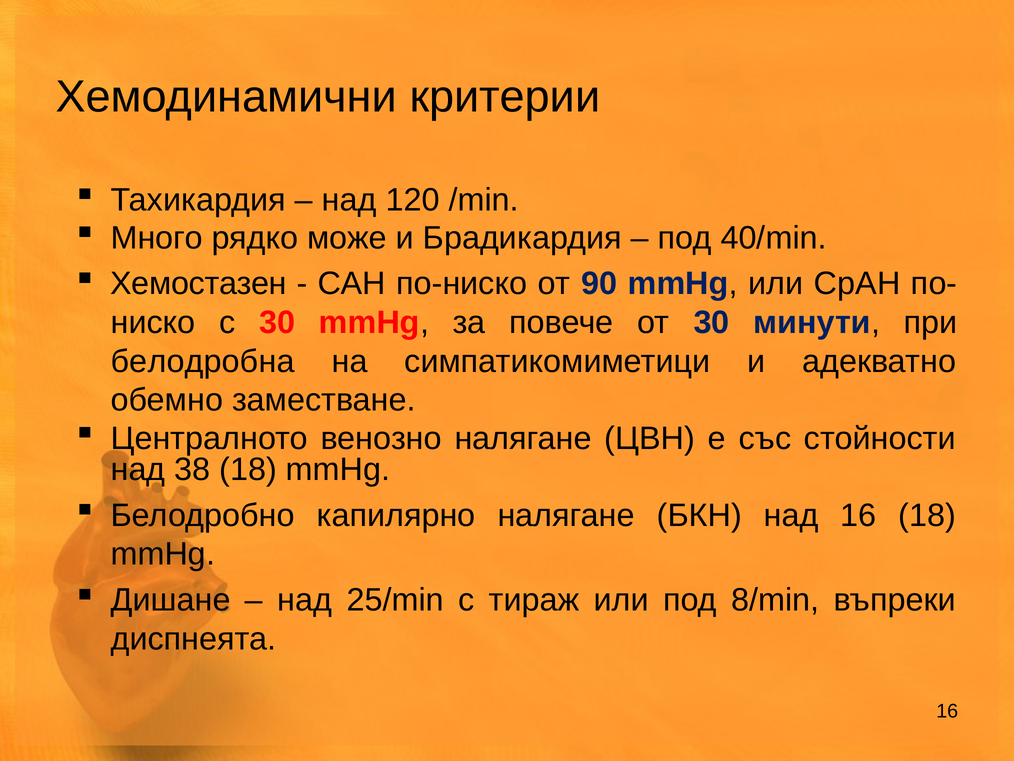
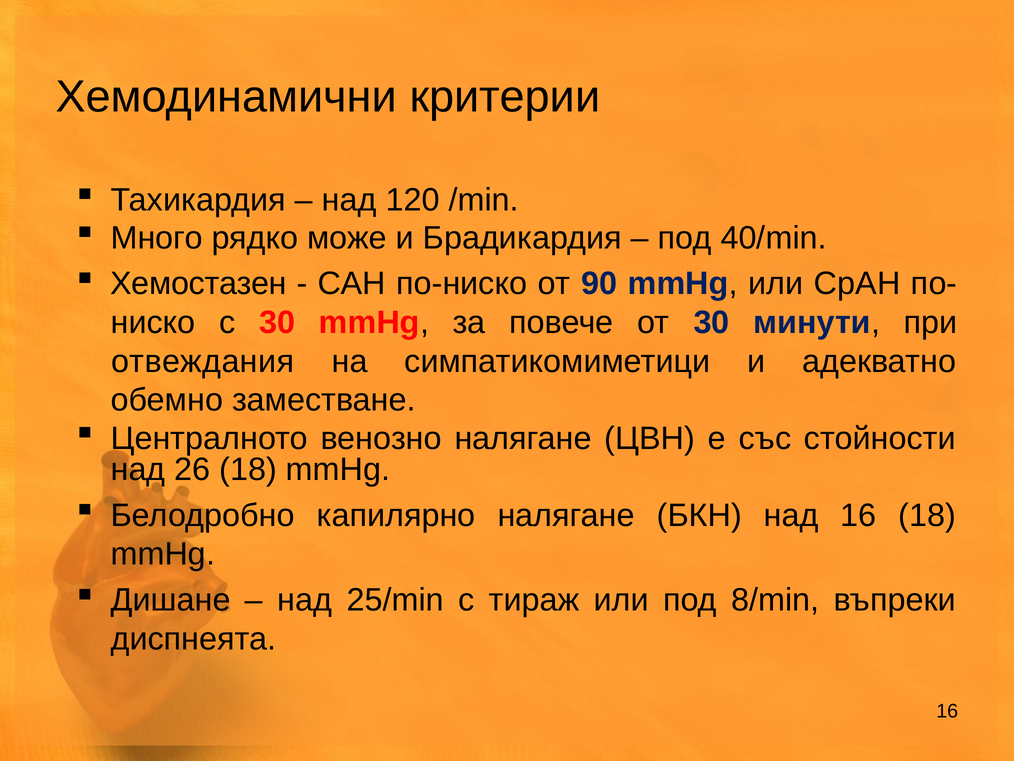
белодробна: белодробна -> отвеждания
38: 38 -> 26
